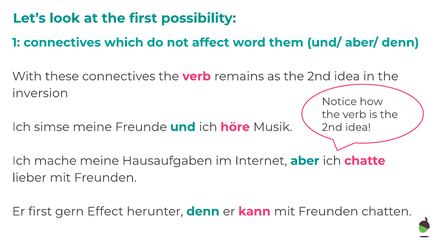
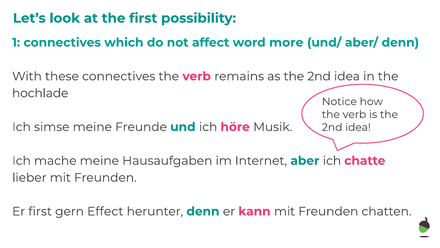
them: them -> more
inversion: inversion -> hochlade
